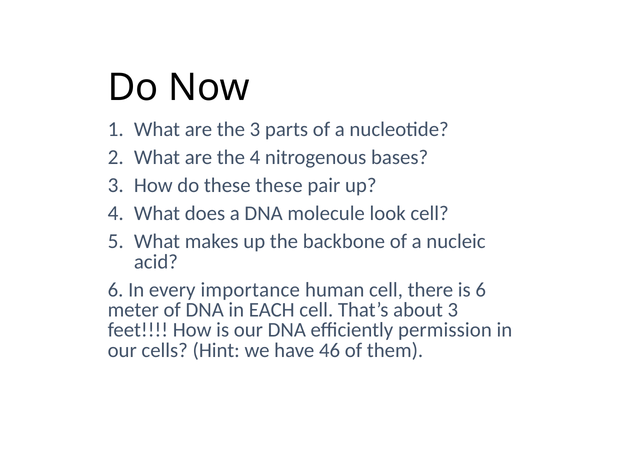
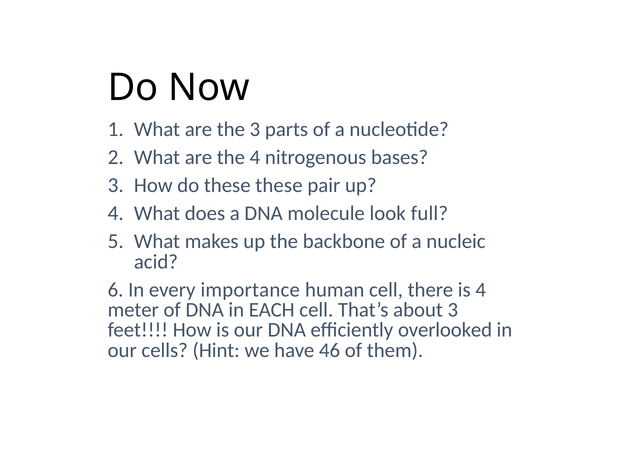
look cell: cell -> full
is 6: 6 -> 4
permission: permission -> overlooked
